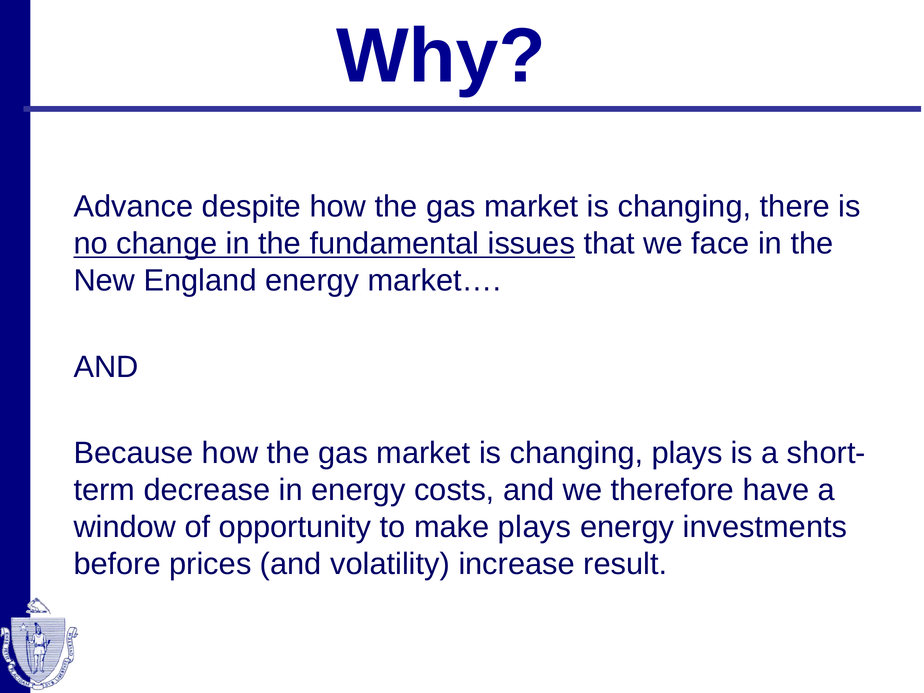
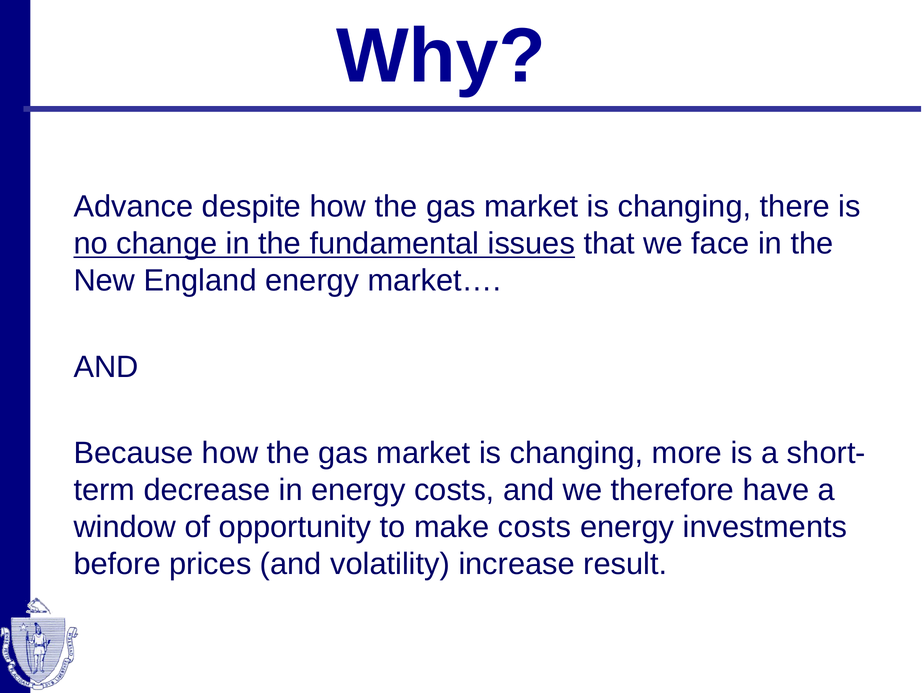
changing plays: plays -> more
make plays: plays -> costs
